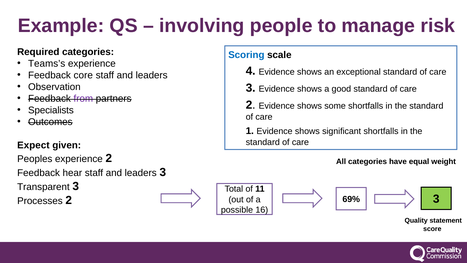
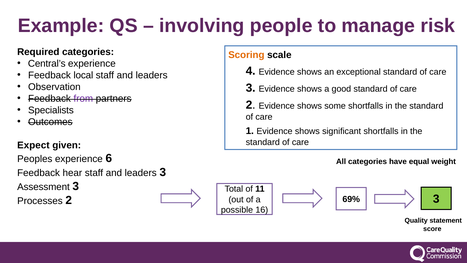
Scoring colour: blue -> orange
Teams’s: Teams’s -> Central’s
core: core -> local
experience 2: 2 -> 6
Transparent: Transparent -> Assessment
